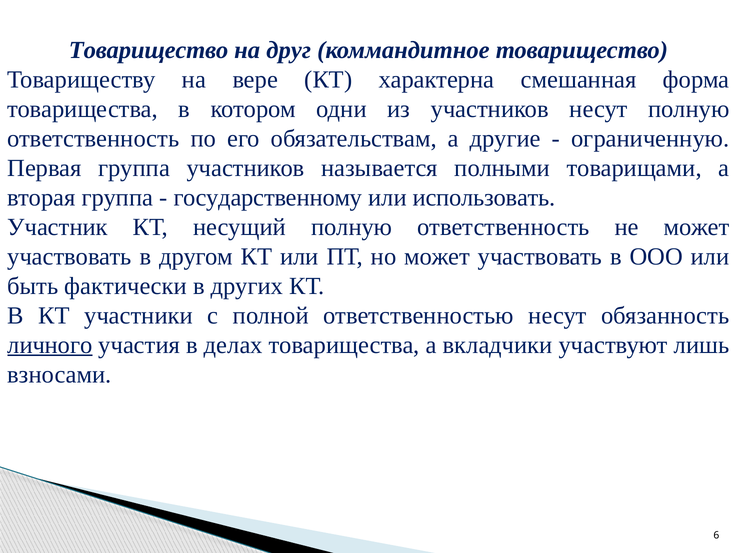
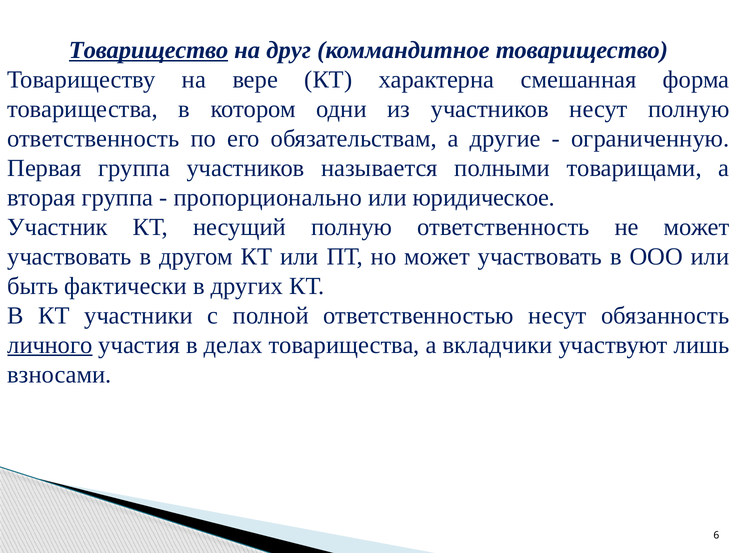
Товарищество at (149, 50) underline: none -> present
государственному: государственному -> пропорционально
использовать: использовать -> юридическое
